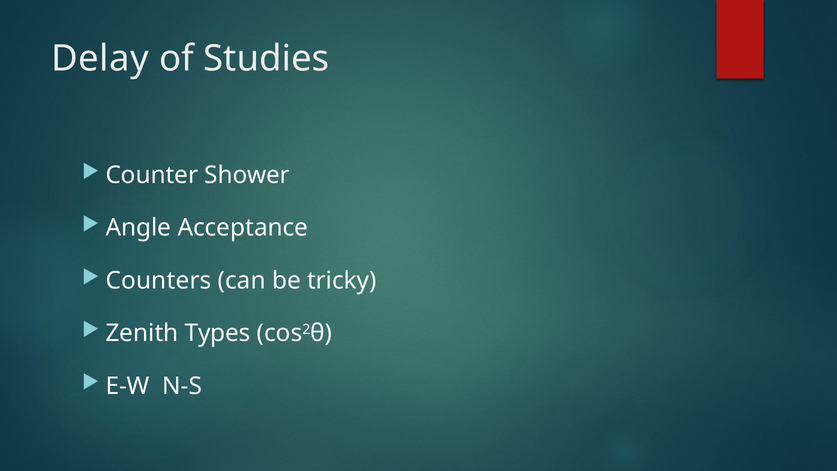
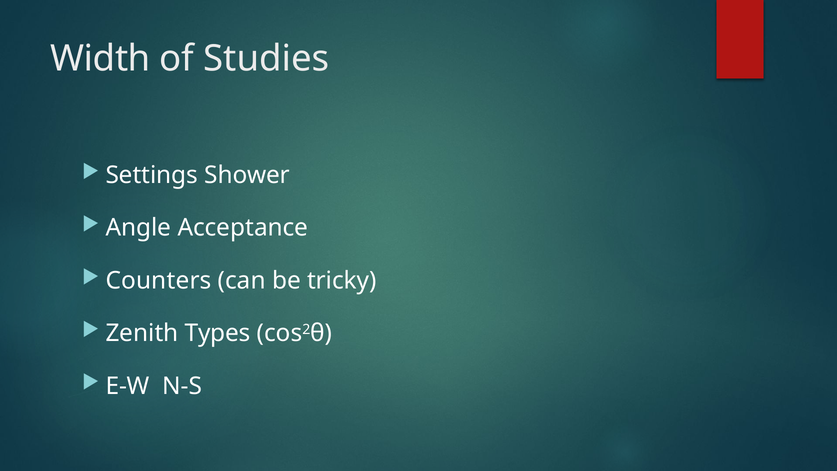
Delay: Delay -> Width
Counter: Counter -> Settings
